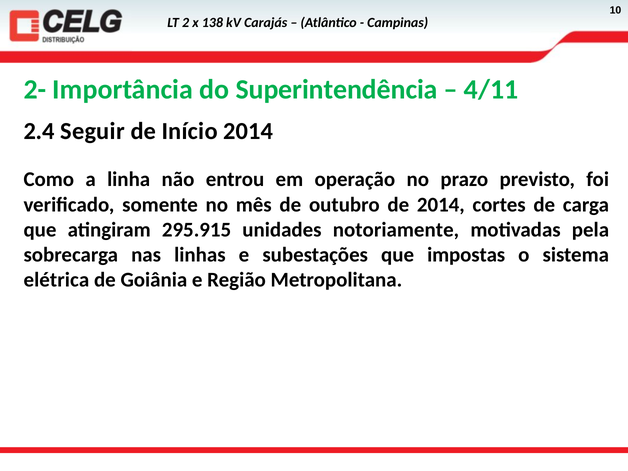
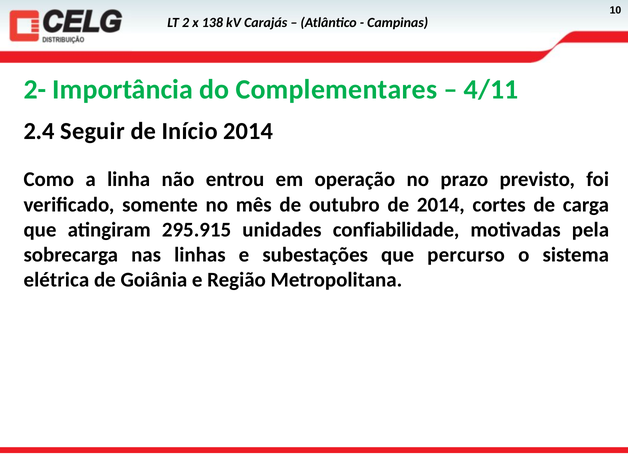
Superintendência: Superintendência -> Complementares
notoriamente: notoriamente -> confiabilidade
impostas: impostas -> percurso
